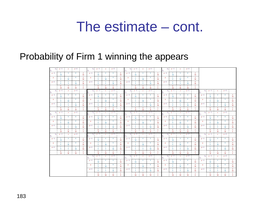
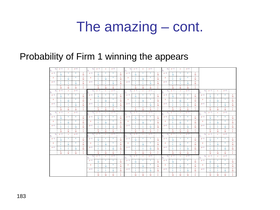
estimate: estimate -> amazing
